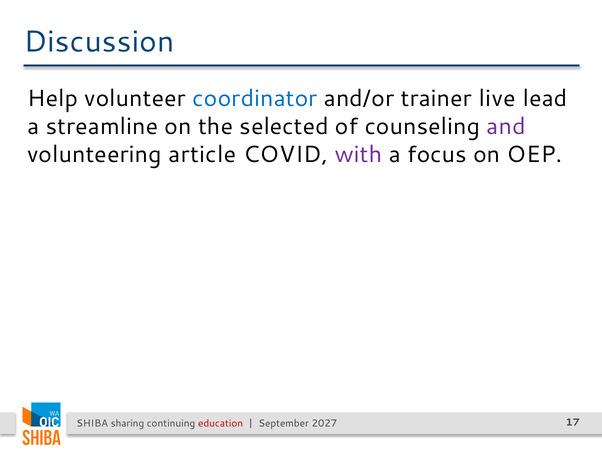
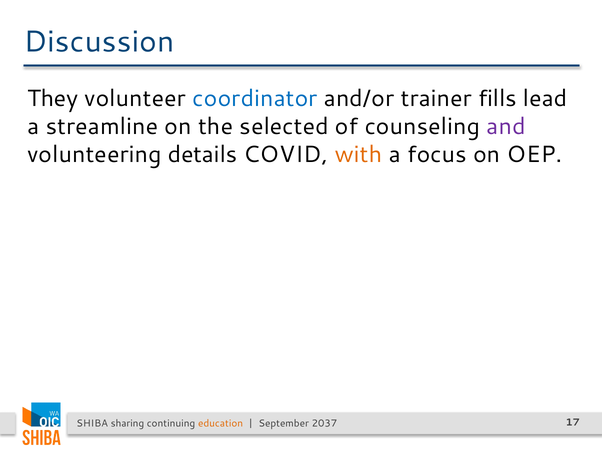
Help: Help -> They
live: live -> fills
article: article -> details
with colour: purple -> orange
education colour: red -> orange
2027: 2027 -> 2037
